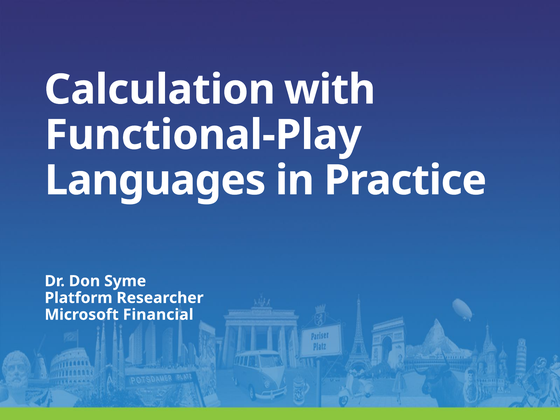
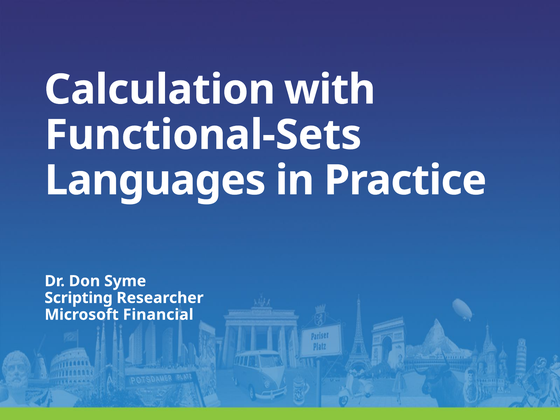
Functional-Play: Functional-Play -> Functional-Sets
Platform: Platform -> Scripting
